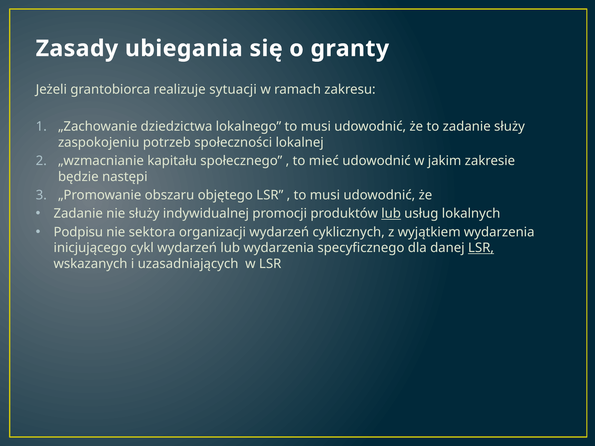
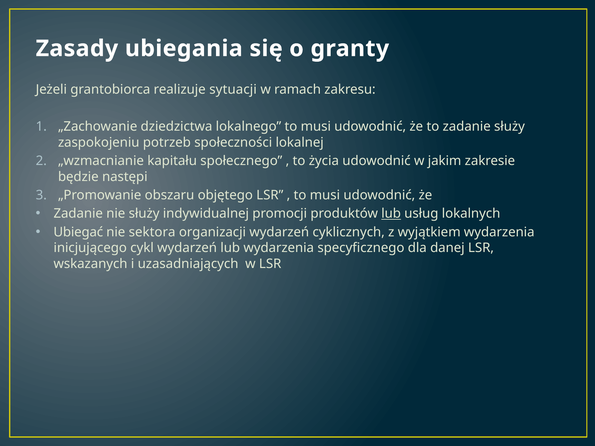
mieć: mieć -> życia
Podpisu: Podpisu -> Ubiegać
LSR at (481, 248) underline: present -> none
